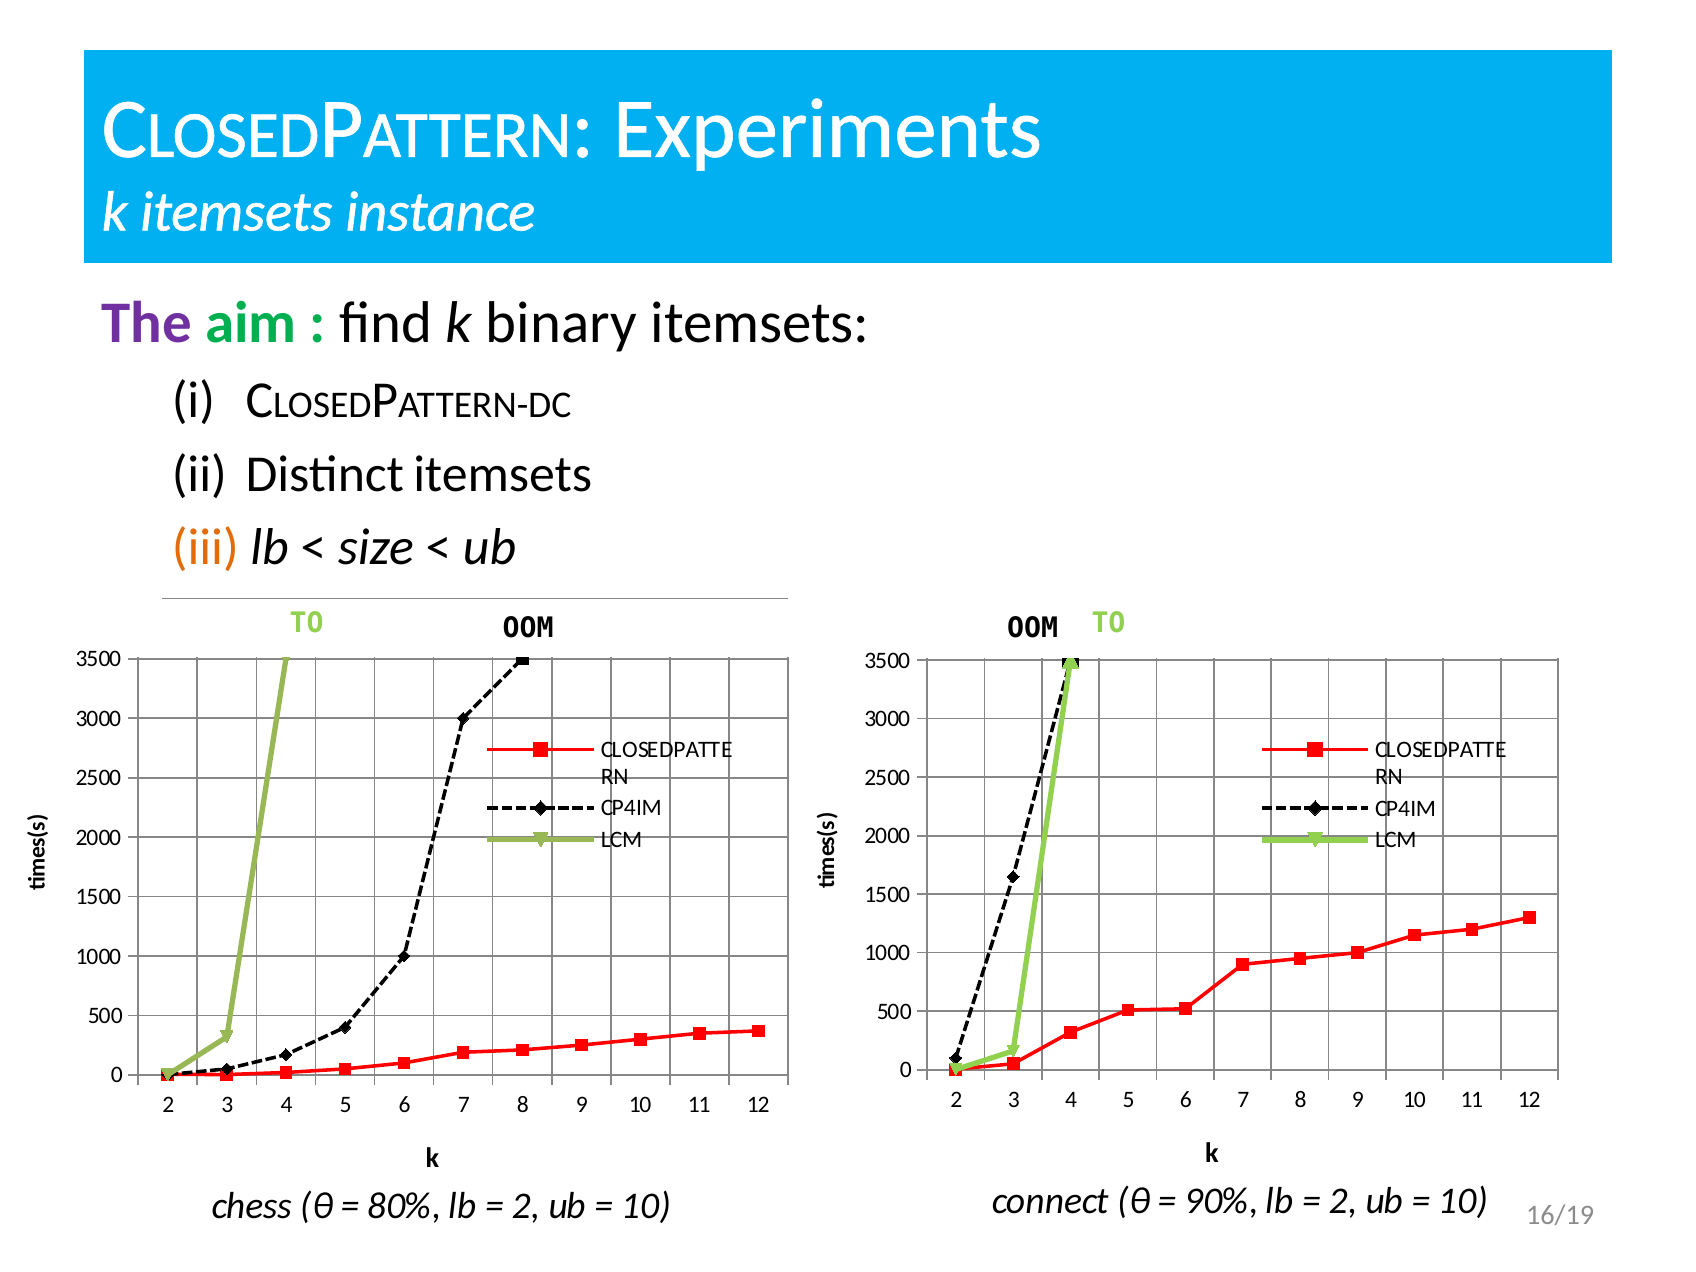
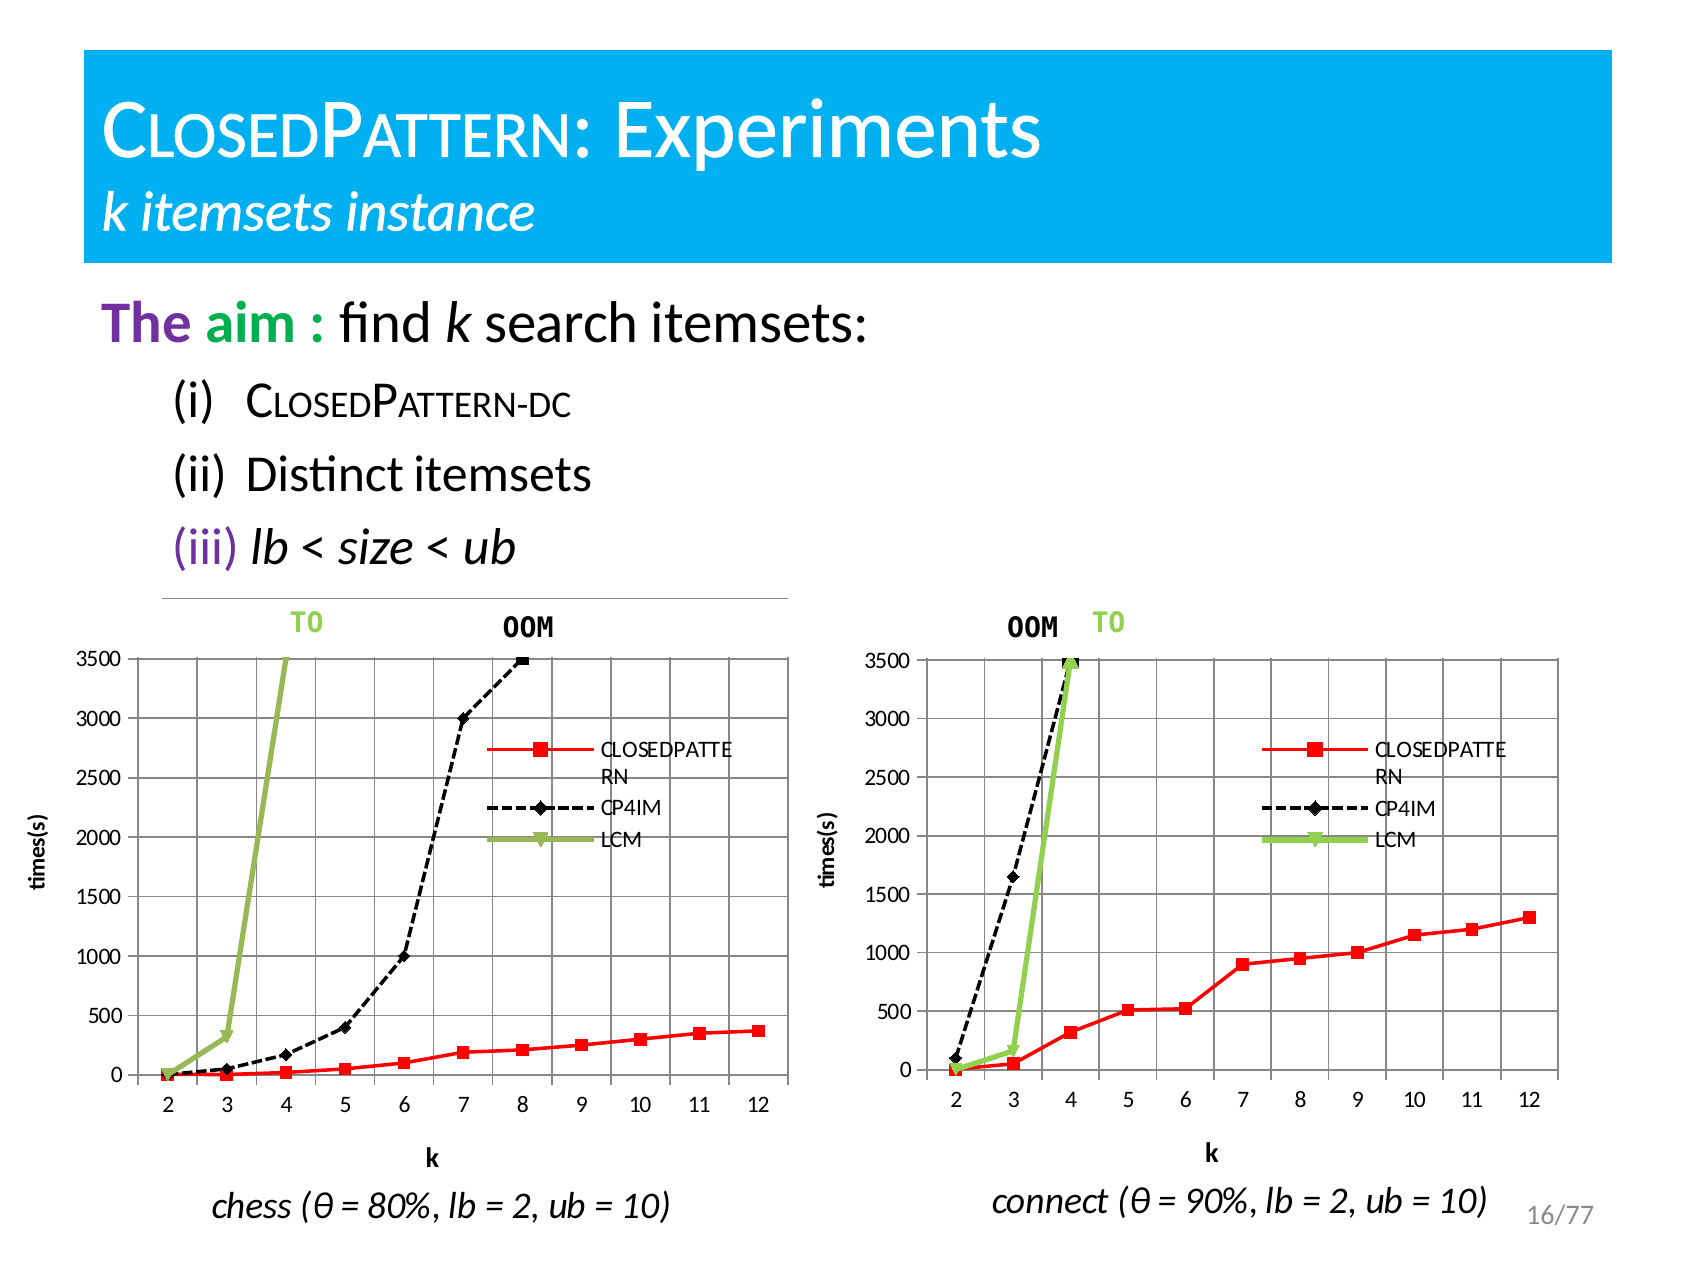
binary: binary -> search
iii colour: orange -> purple
16/19: 16/19 -> 16/77
